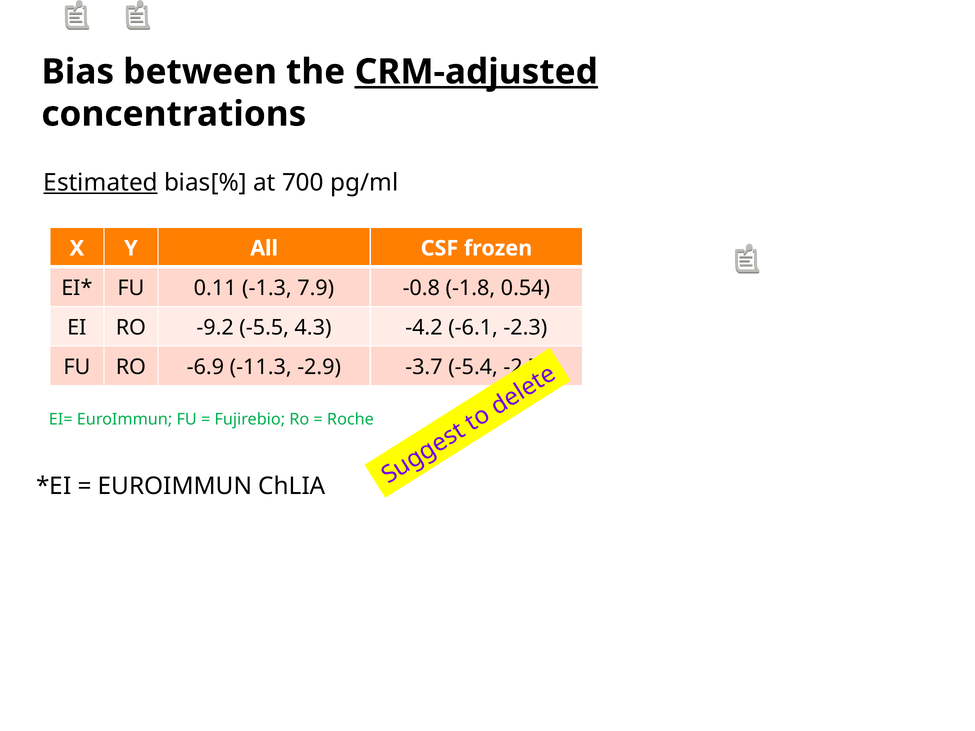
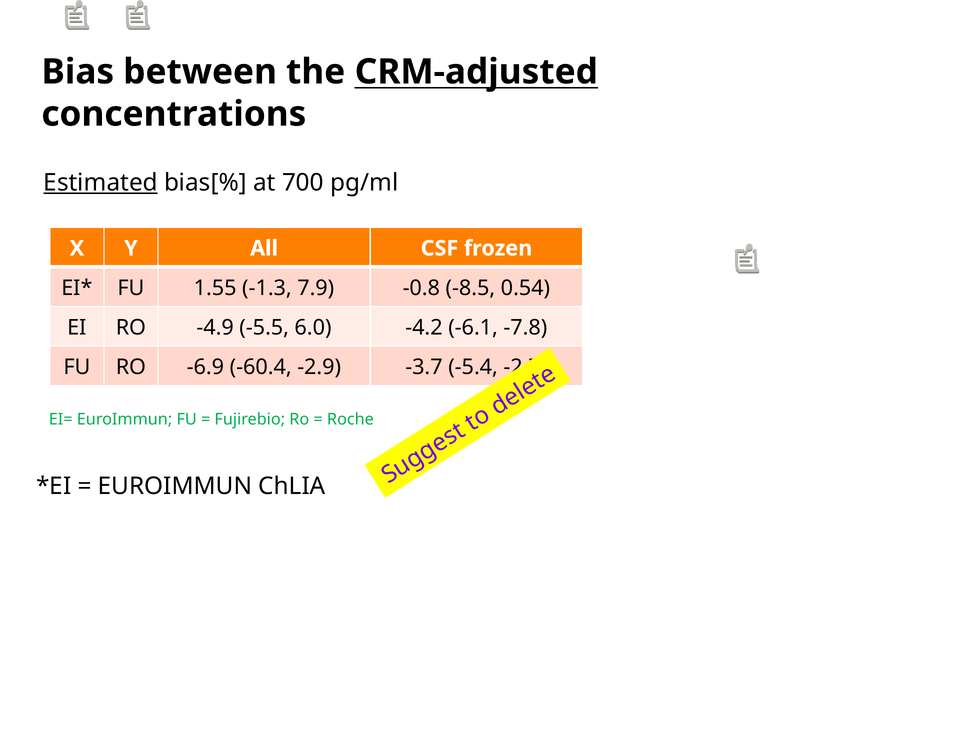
CRM-adjusted underline: present -> none
0.11: 0.11 -> 1.55
-1.8: -1.8 -> -8.5
-9.2: -9.2 -> -4.9
4.3: 4.3 -> 6.0
-2.3: -2.3 -> -7.8
-11.3: -11.3 -> -60.4
